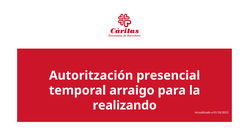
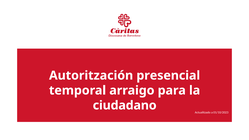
realizando: realizando -> ciudadano
